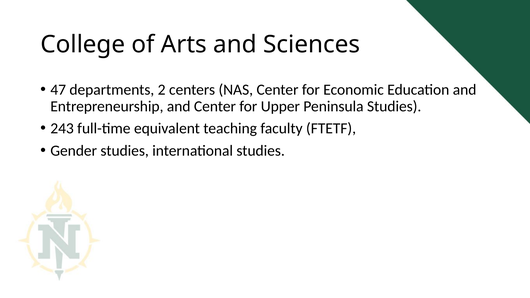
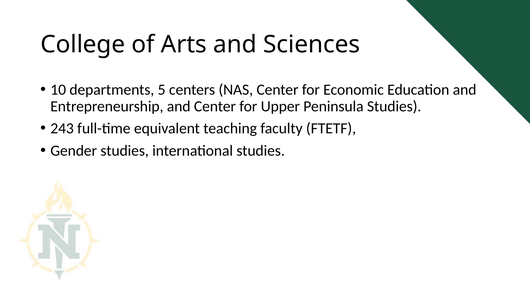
47: 47 -> 10
2: 2 -> 5
